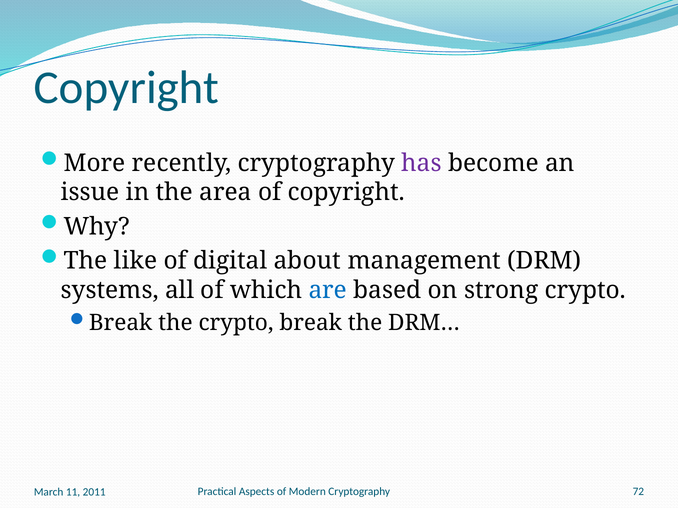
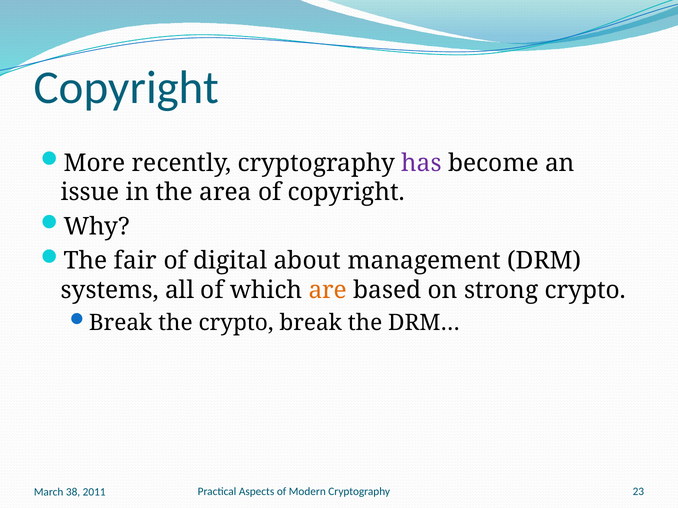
like: like -> fair
are colour: blue -> orange
72: 72 -> 23
11: 11 -> 38
